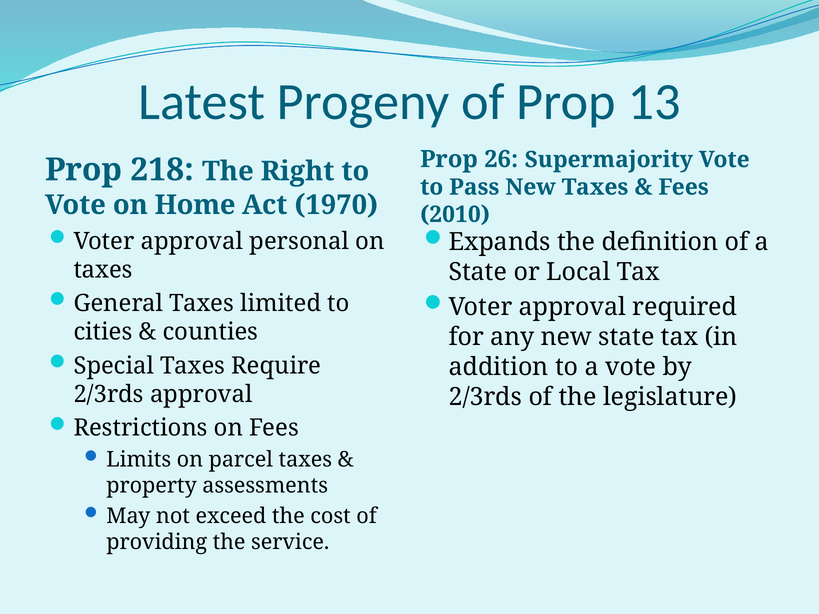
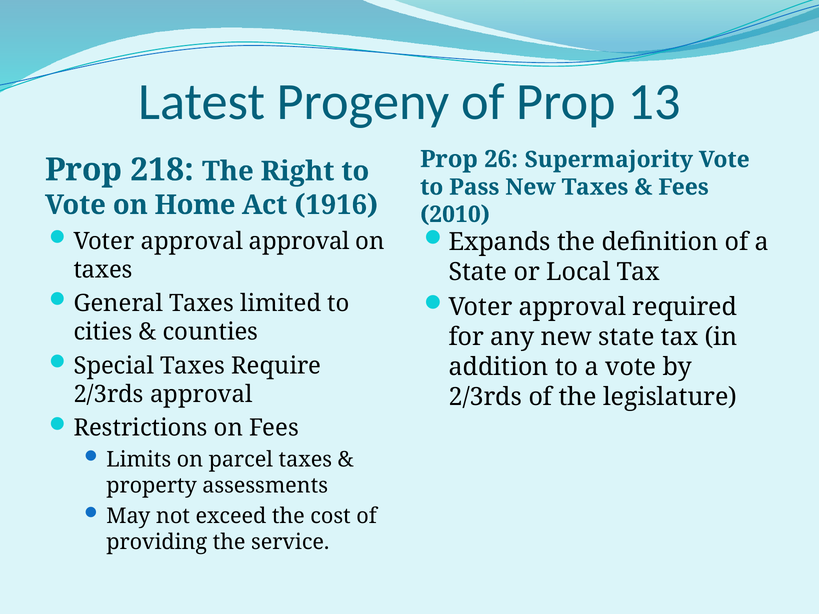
1970: 1970 -> 1916
approval personal: personal -> approval
